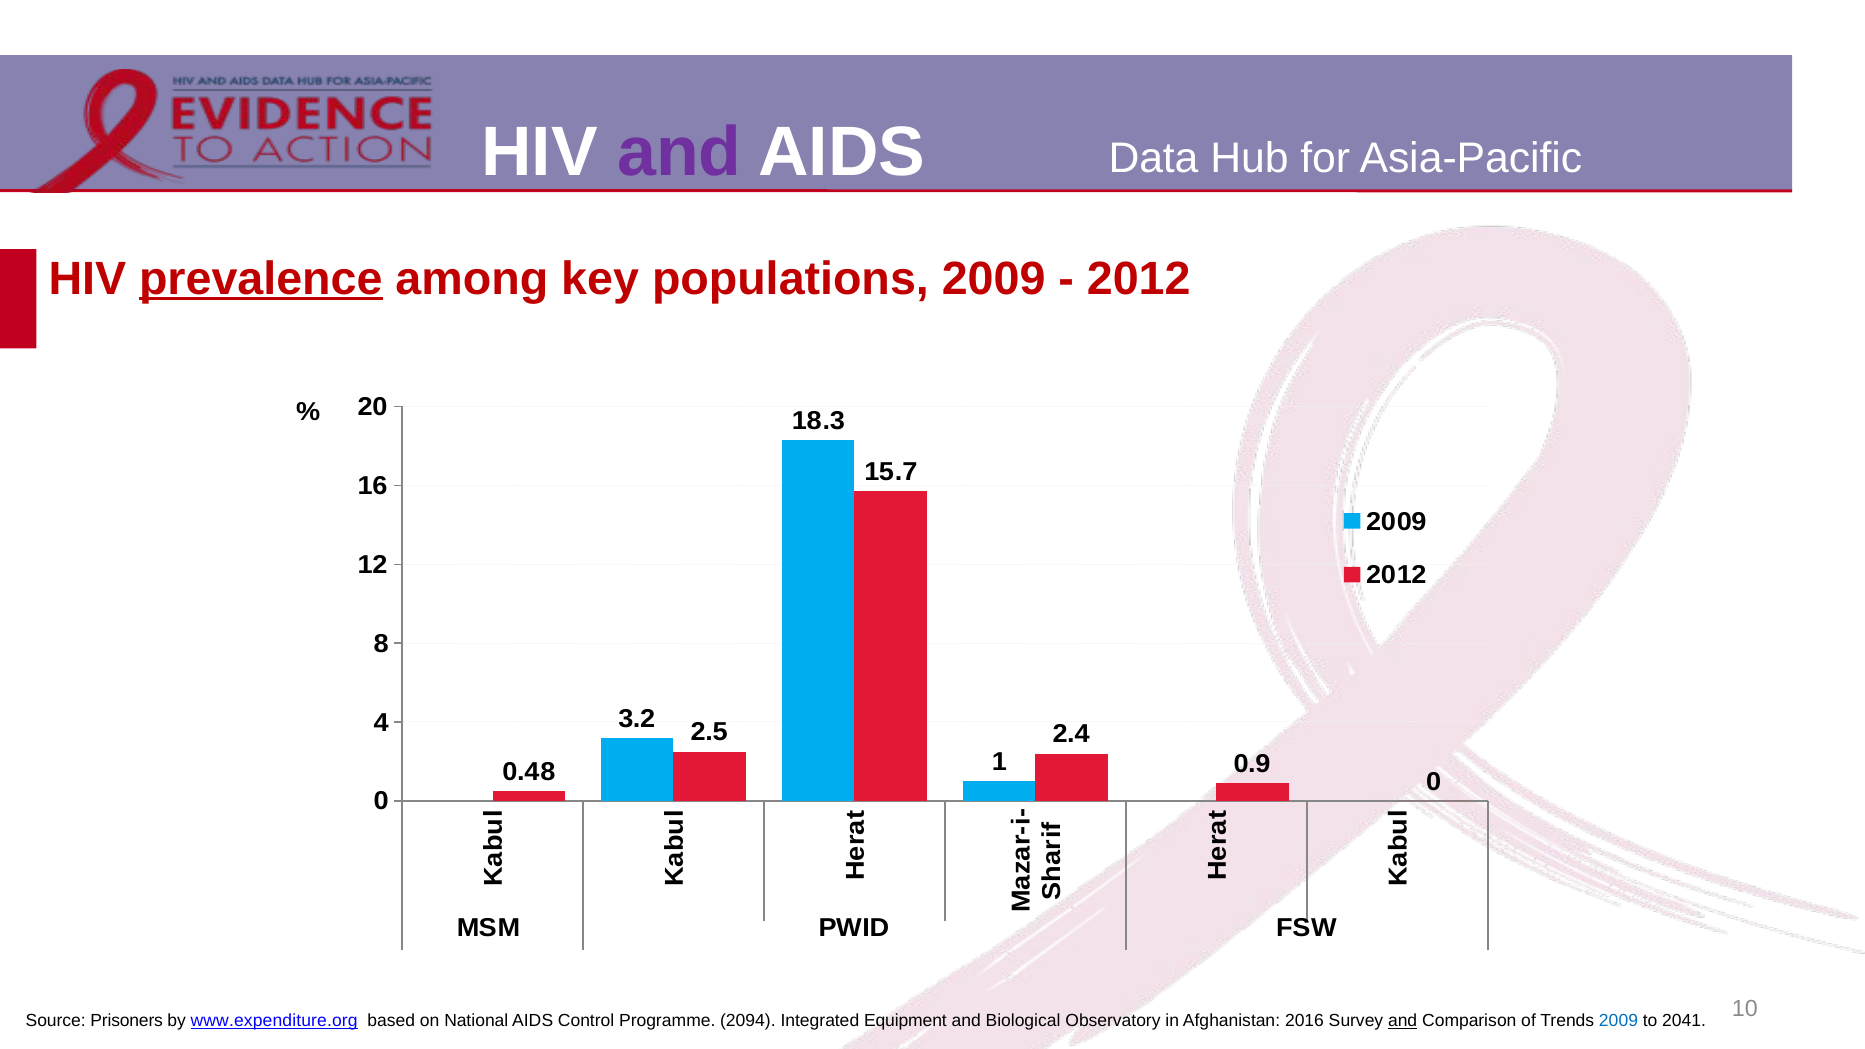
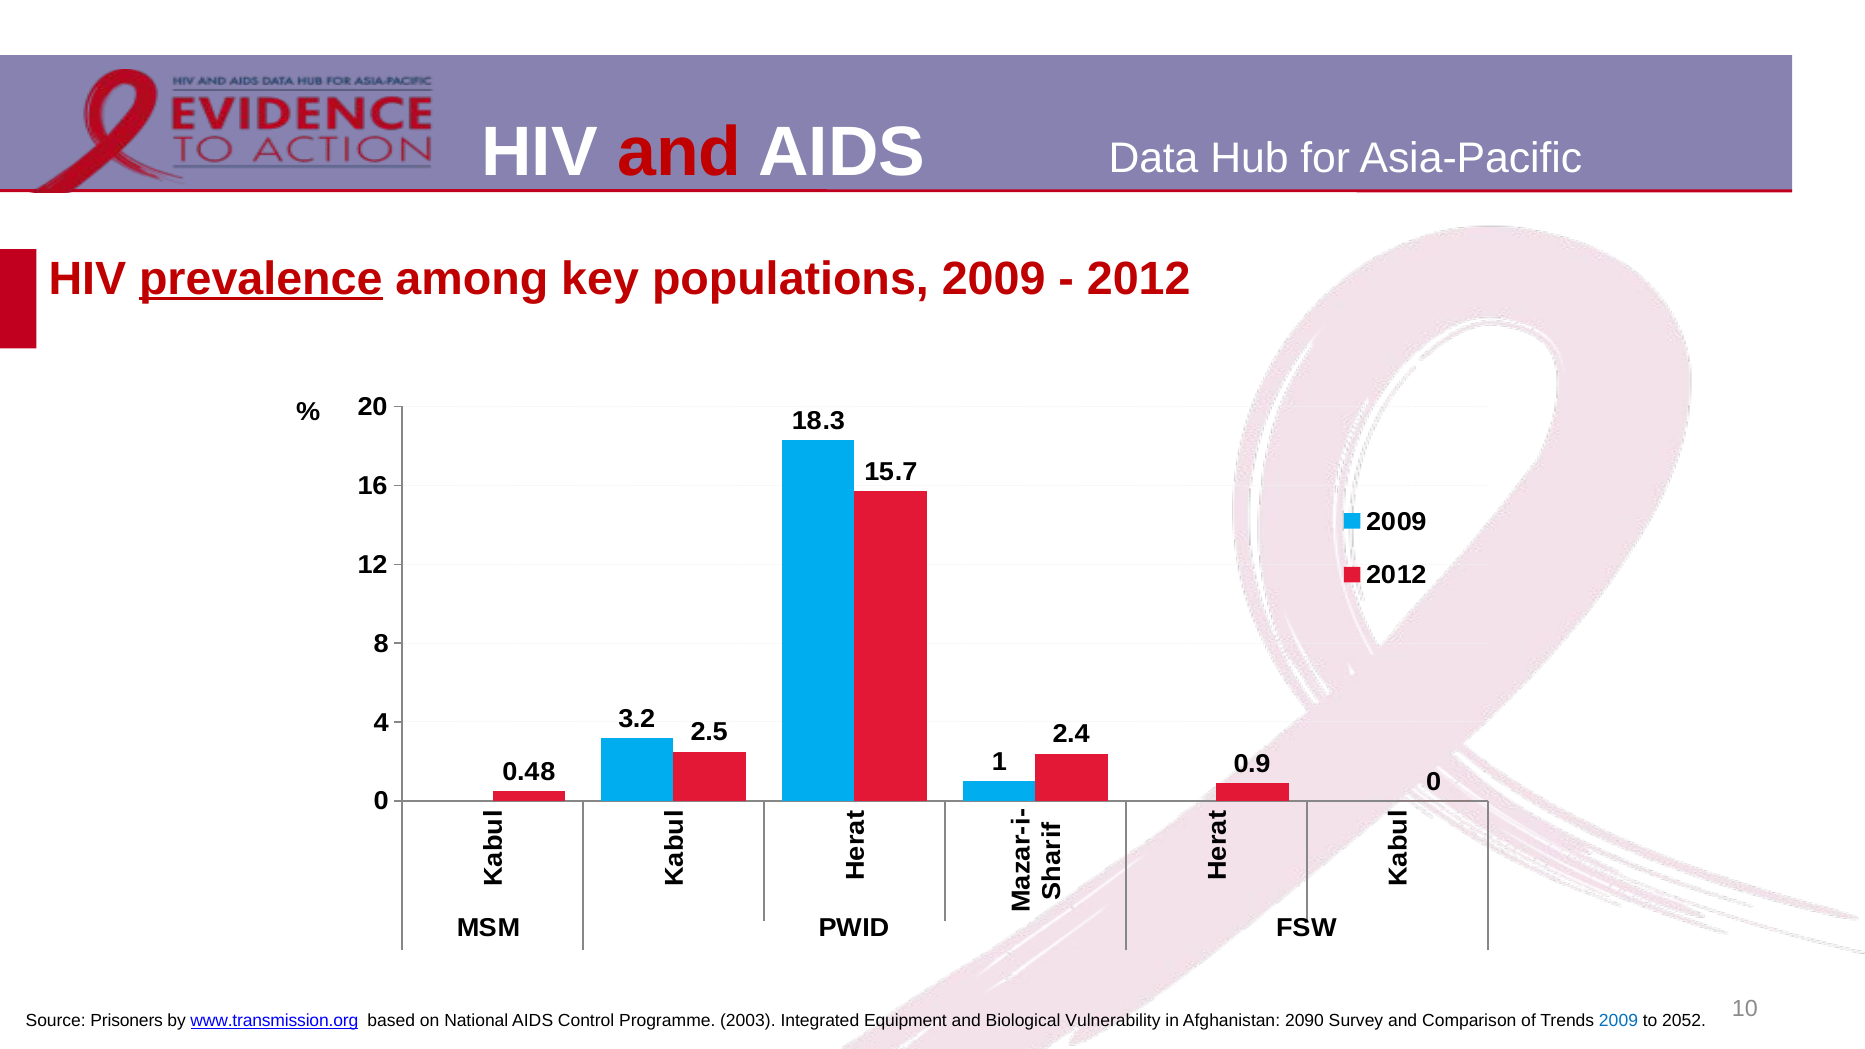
and at (679, 153) colour: purple -> red
www.expenditure.org: www.expenditure.org -> www.transmission.org
2094: 2094 -> 2003
Observatory: Observatory -> Vulnerability
2016: 2016 -> 2090
and at (1403, 1021) underline: present -> none
2041: 2041 -> 2052
